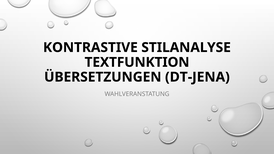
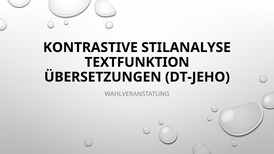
DT-JENA: DT-JENA -> DT-JEHO
